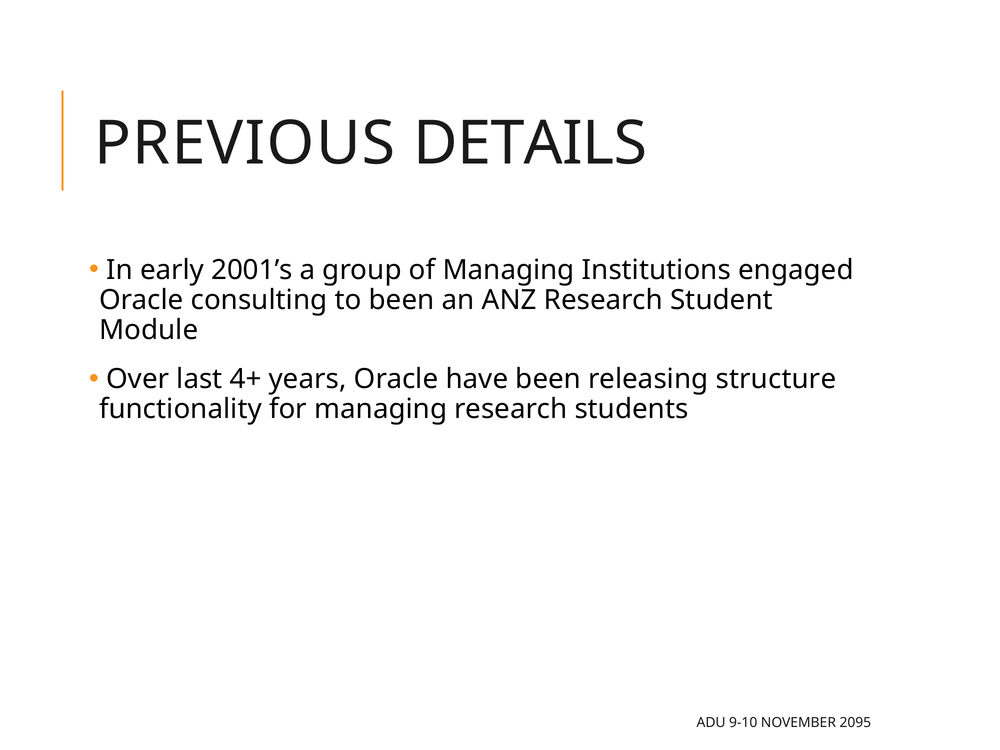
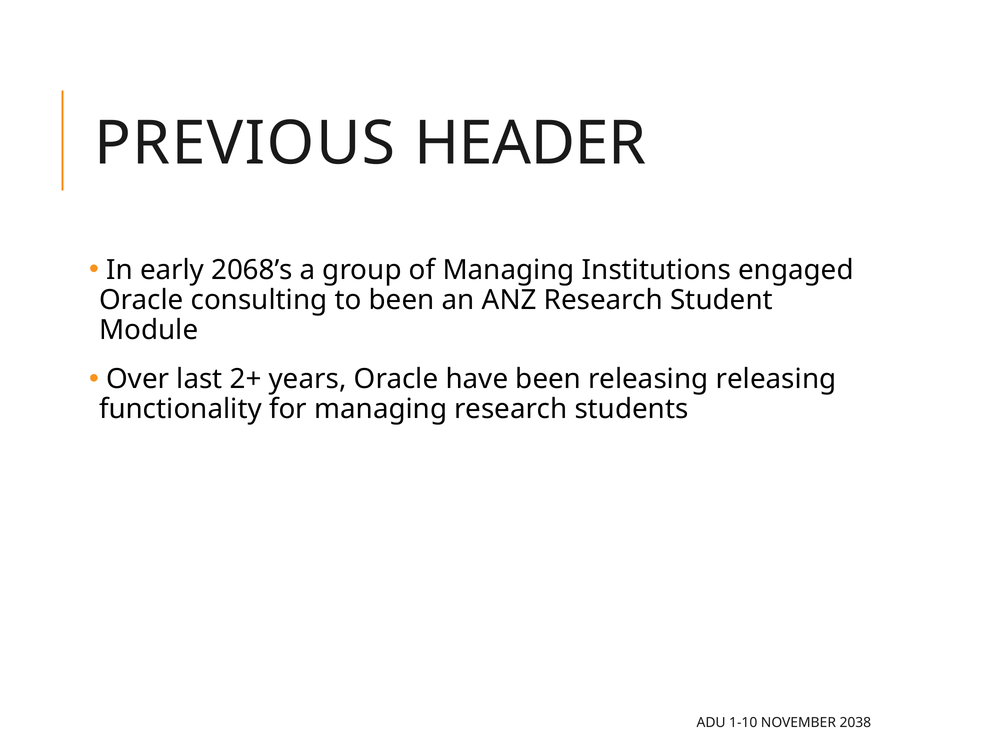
DETAILS: DETAILS -> HEADER
2001’s: 2001’s -> 2068’s
4+: 4+ -> 2+
releasing structure: structure -> releasing
9-10: 9-10 -> 1-10
2095: 2095 -> 2038
